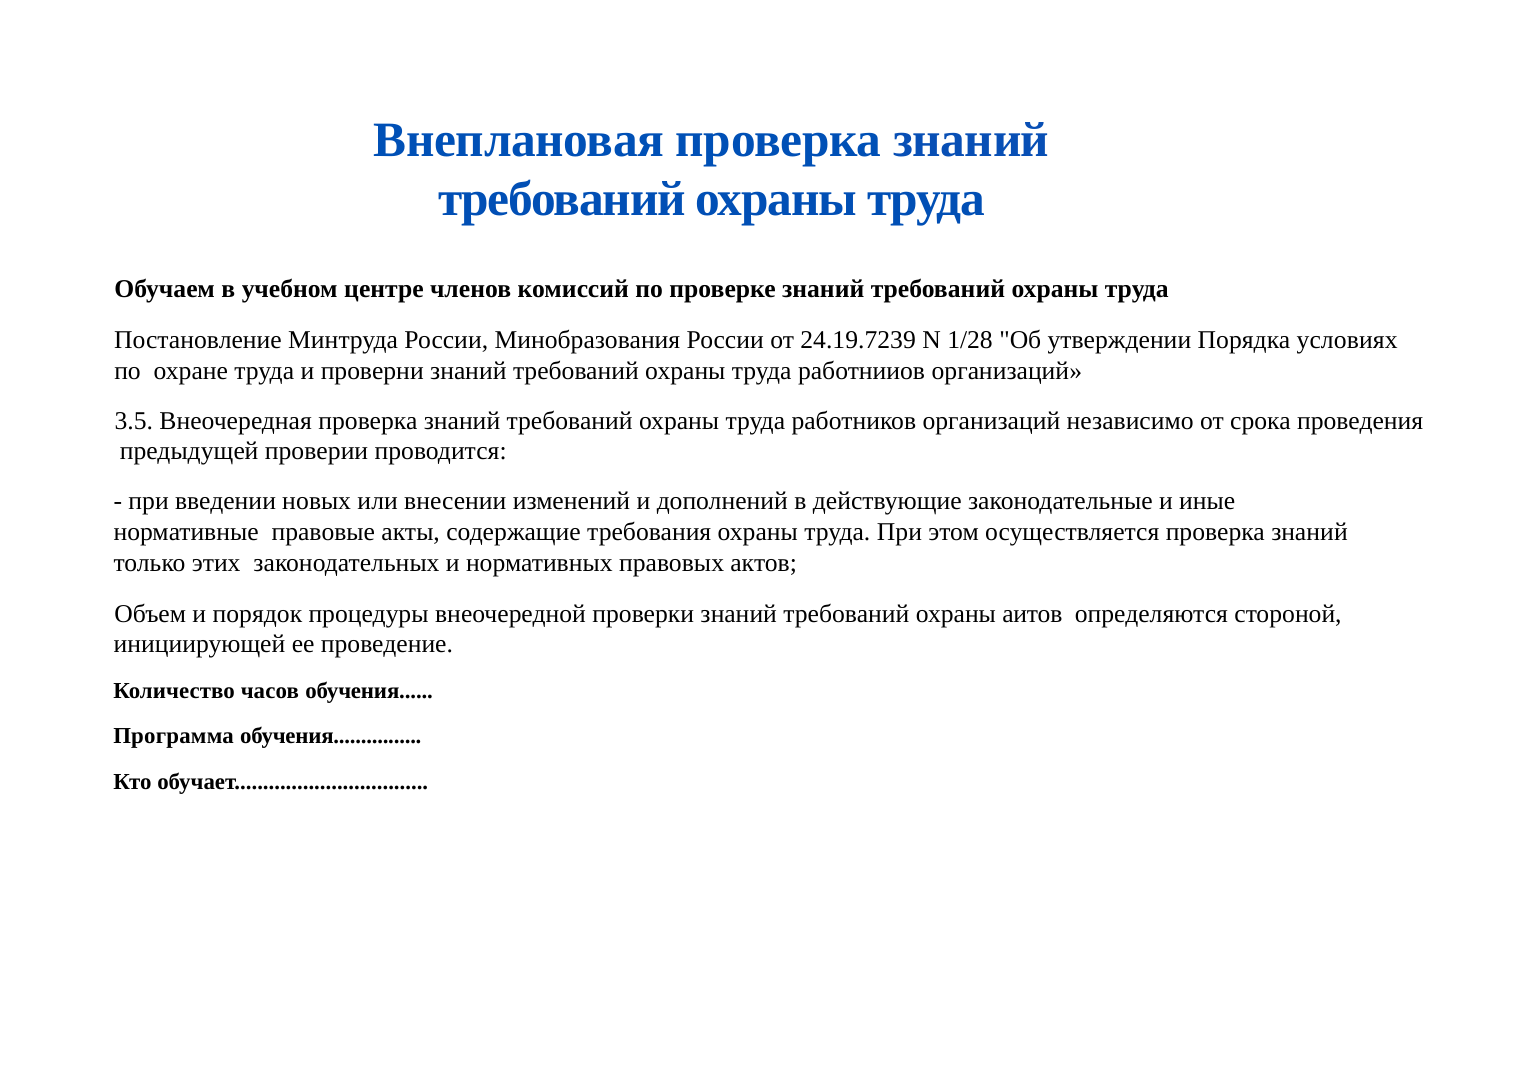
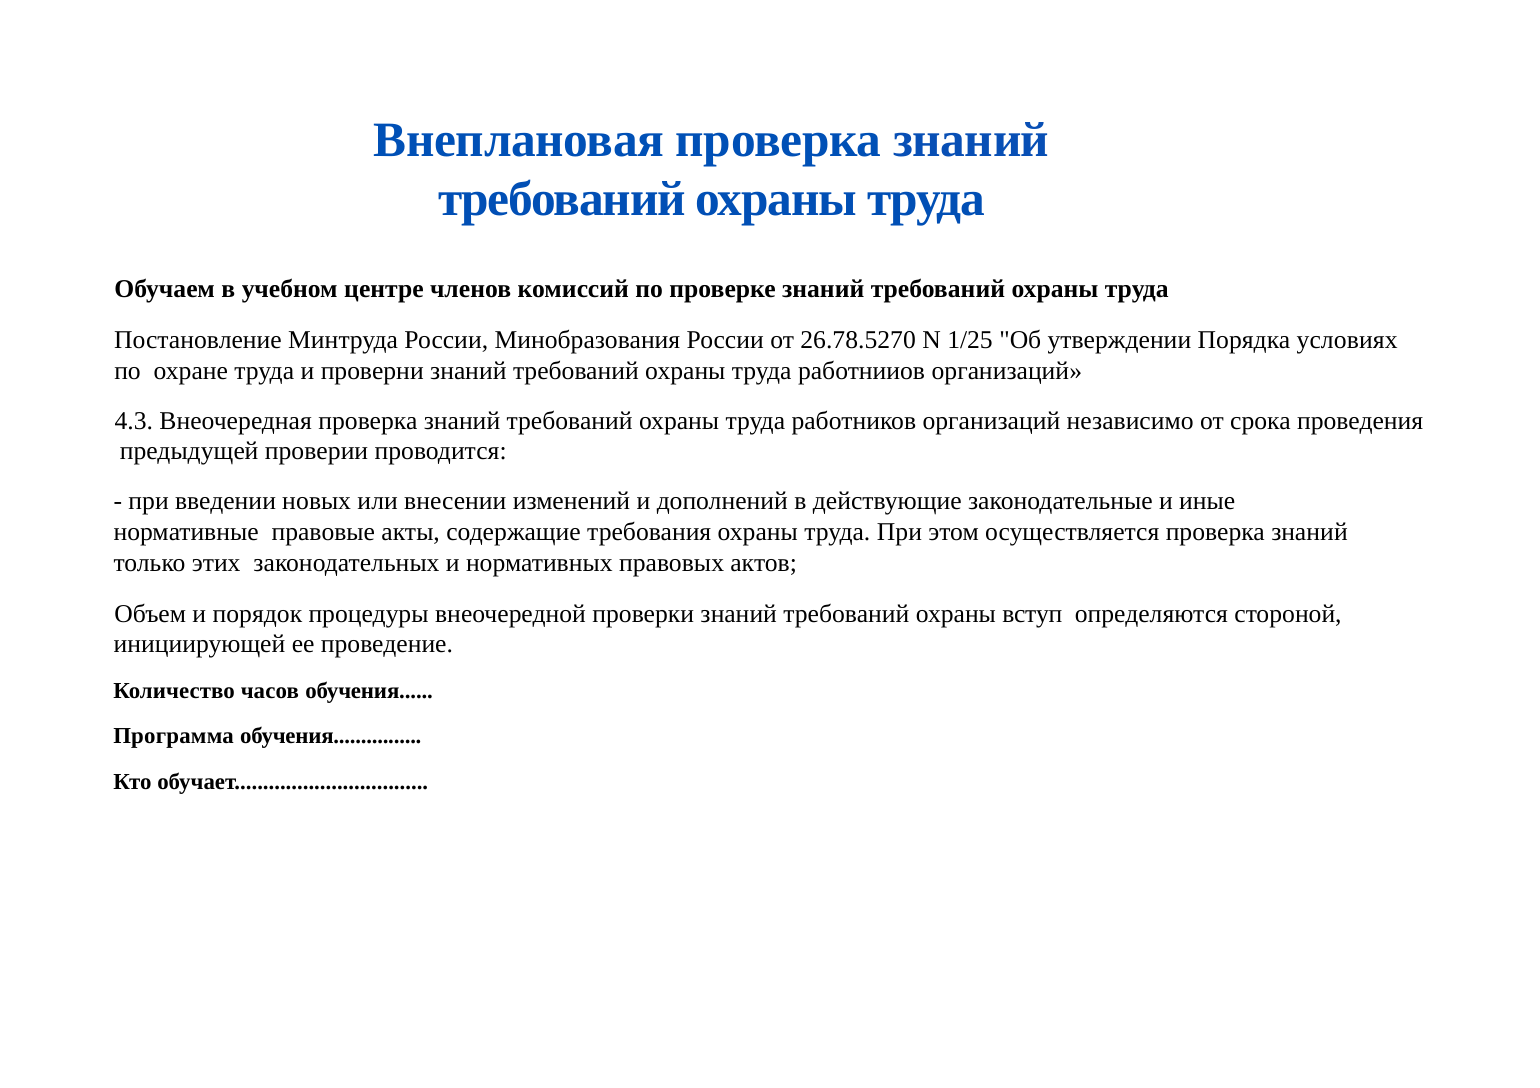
24.19.7239: 24.19.7239 -> 26.78.5270
1/28: 1/28 -> 1/25
3.5: 3.5 -> 4.3
аитов: аитов -> вступ
